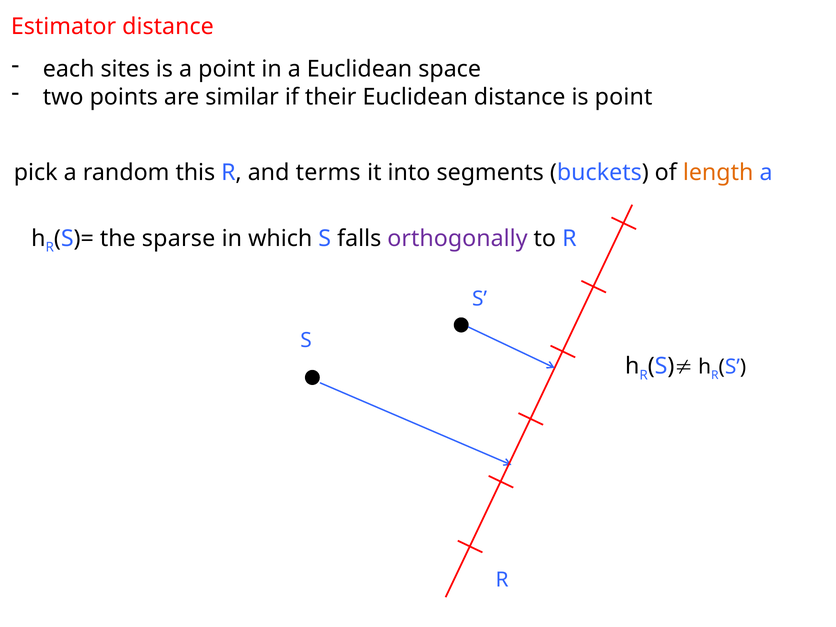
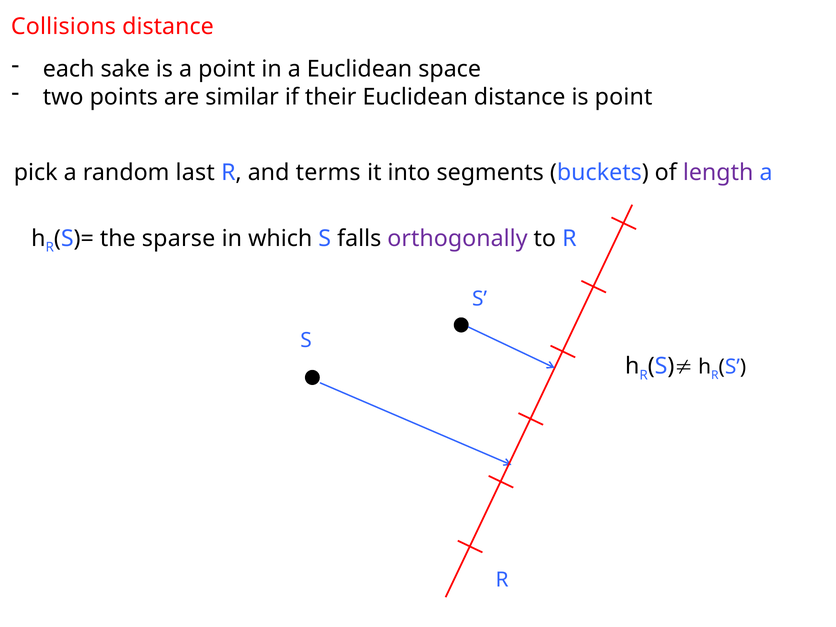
Estimator: Estimator -> Collisions
sites: sites -> sake
this: this -> last
length colour: orange -> purple
